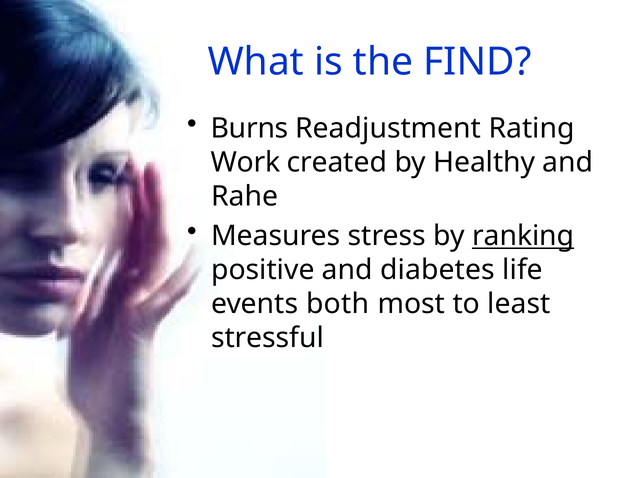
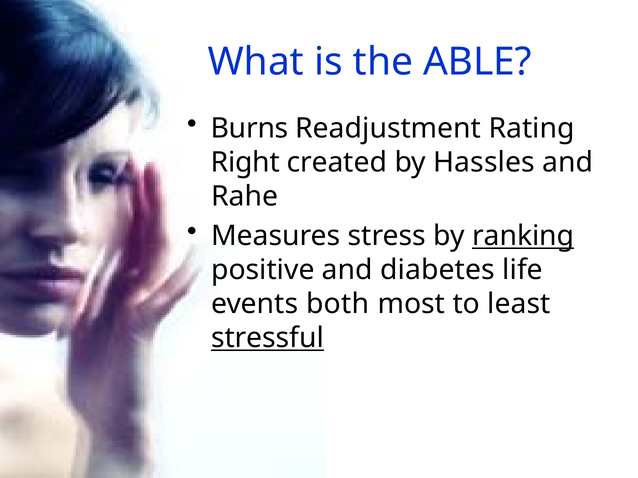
FIND: FIND -> ABLE
Work: Work -> Right
Healthy: Healthy -> Hassles
stressful underline: none -> present
